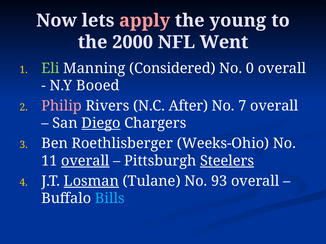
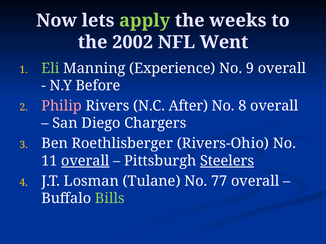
apply colour: pink -> light green
young: young -> weeks
2000: 2000 -> 2002
Considered: Considered -> Experience
0: 0 -> 9
Booed: Booed -> Before
7: 7 -> 8
Diego underline: present -> none
Weeks-Ohio: Weeks-Ohio -> Rivers-Ohio
Losman underline: present -> none
93: 93 -> 77
Bills colour: light blue -> light green
